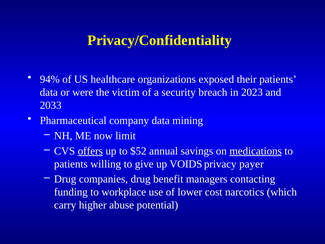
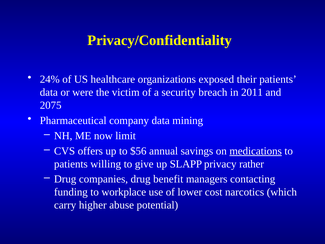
94%: 94% -> 24%
2023: 2023 -> 2011
2033: 2033 -> 2075
offers underline: present -> none
$52: $52 -> $56
VOIDS: VOIDS -> SLAPP
payer: payer -> rather
